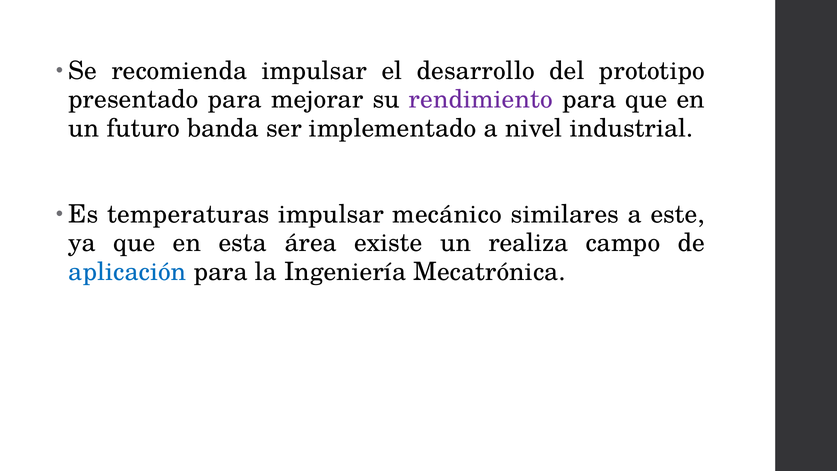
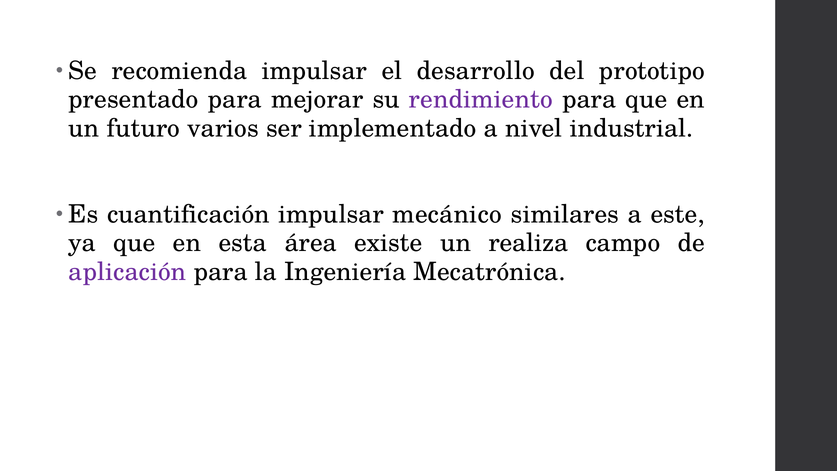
banda: banda -> varios
temperaturas: temperaturas -> cuantificación
aplicación colour: blue -> purple
